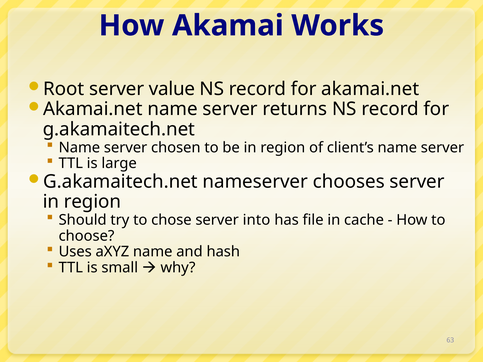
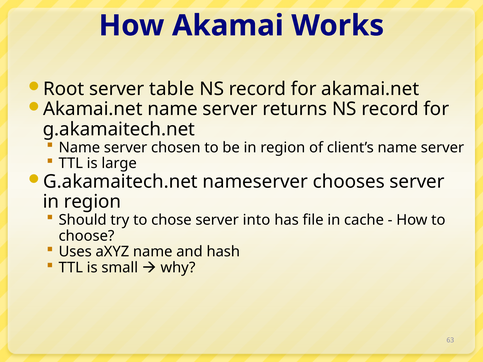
value: value -> table
